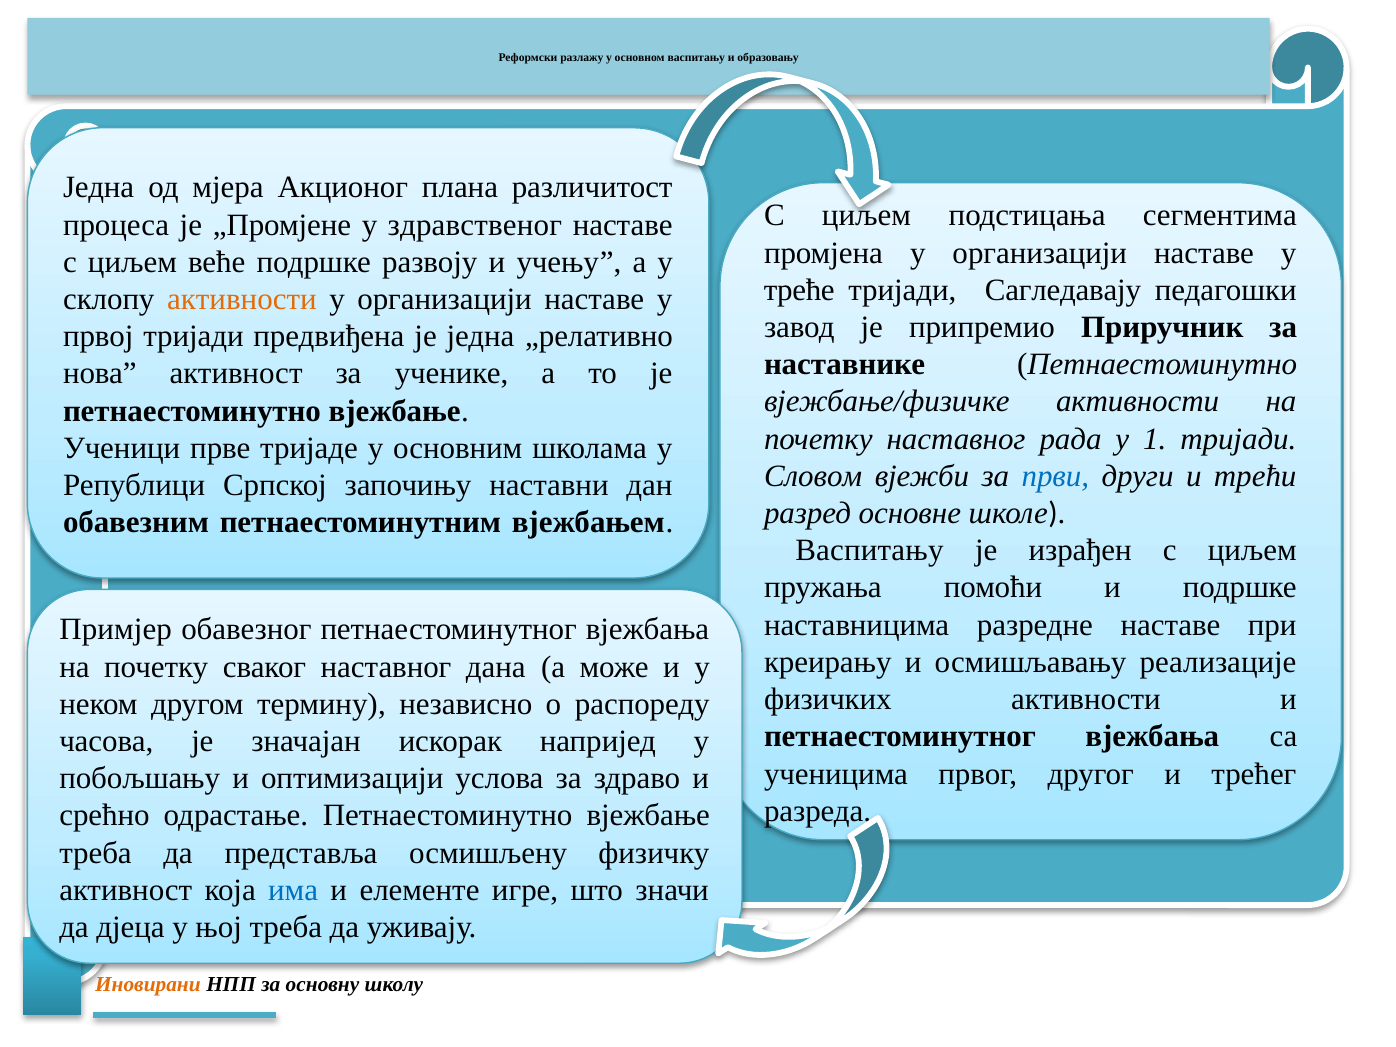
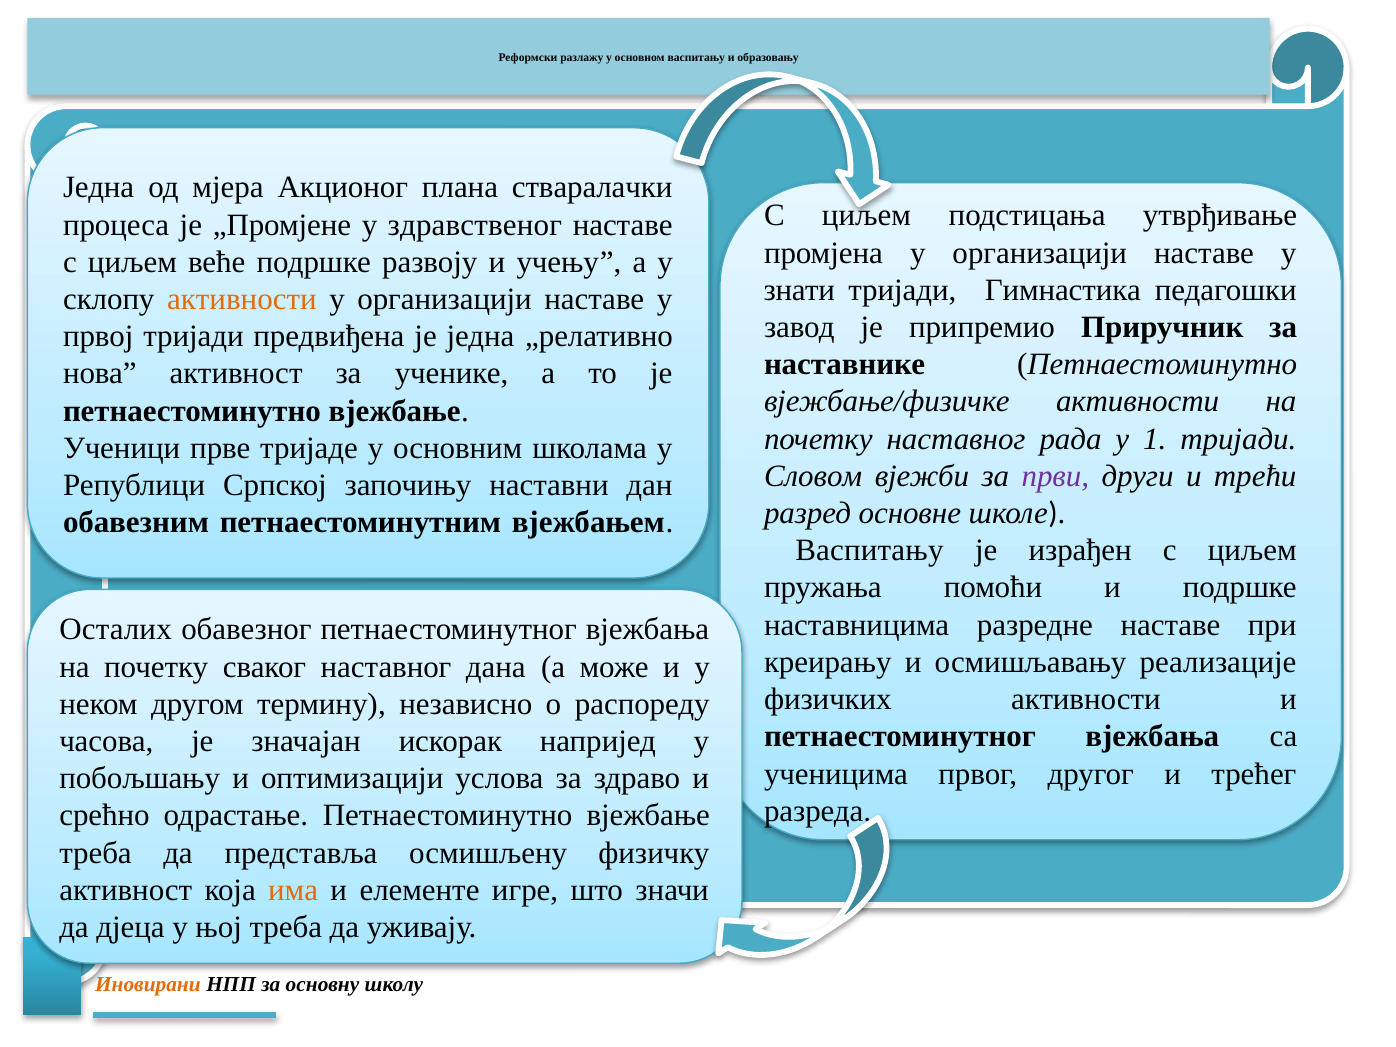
различитост: различитост -> стваралачки
сегментима: сегментима -> утврђивање
треће: треће -> знати
Сагледавају: Сагледавају -> Гимнастикa
први colour: blue -> purple
Примјер: Примјер -> Осталих
има colour: blue -> orange
